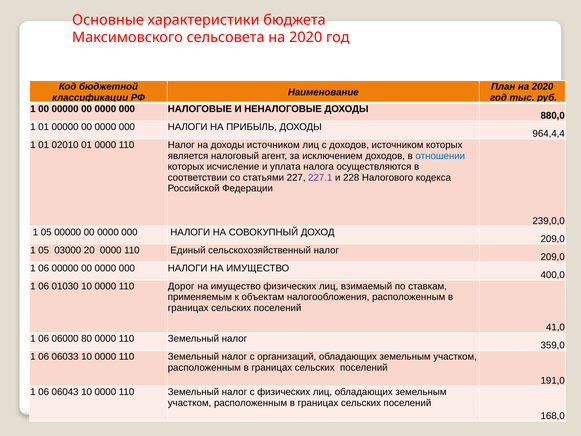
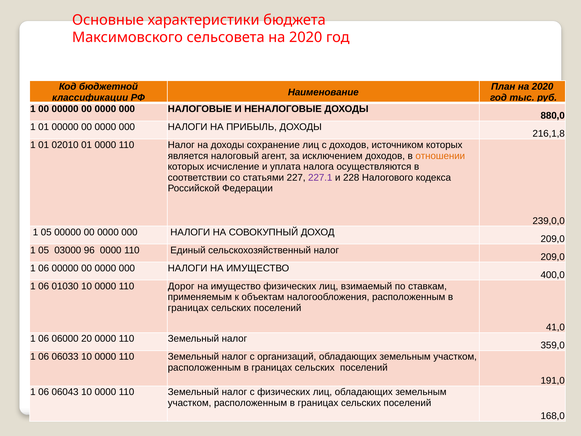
964,4,4: 964,4,4 -> 216,1,8
доходы источником: источником -> сохранение
отношении colour: blue -> orange
20: 20 -> 96
80: 80 -> 20
